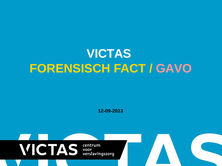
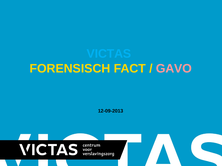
VICTAS colour: white -> light blue
